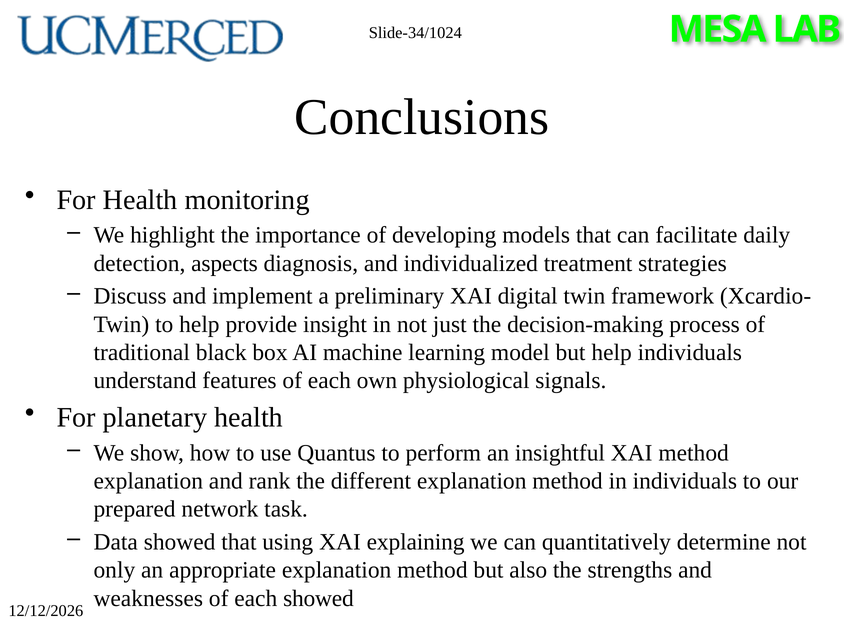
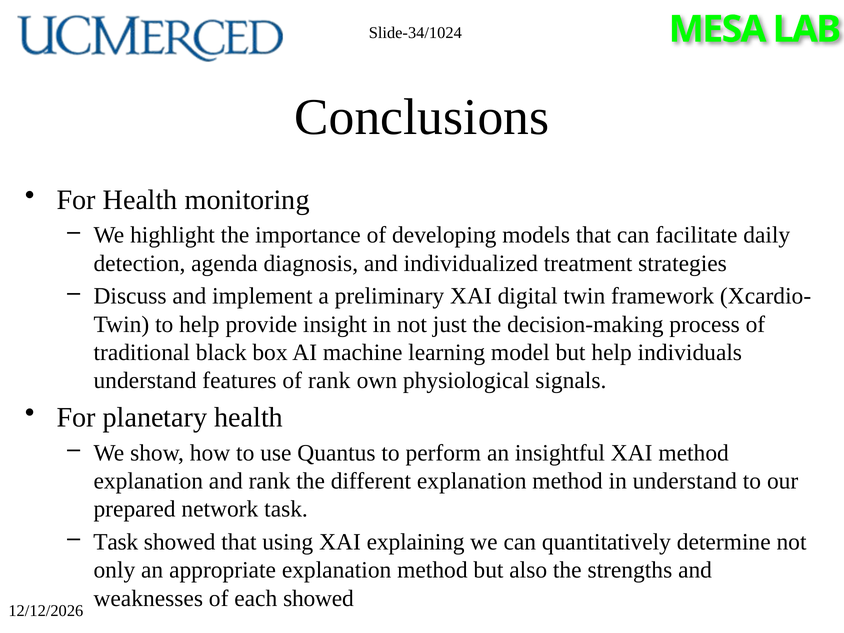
aspects: aspects -> agenda
features of each: each -> rank
in individuals: individuals -> understand
Data at (116, 542): Data -> Task
